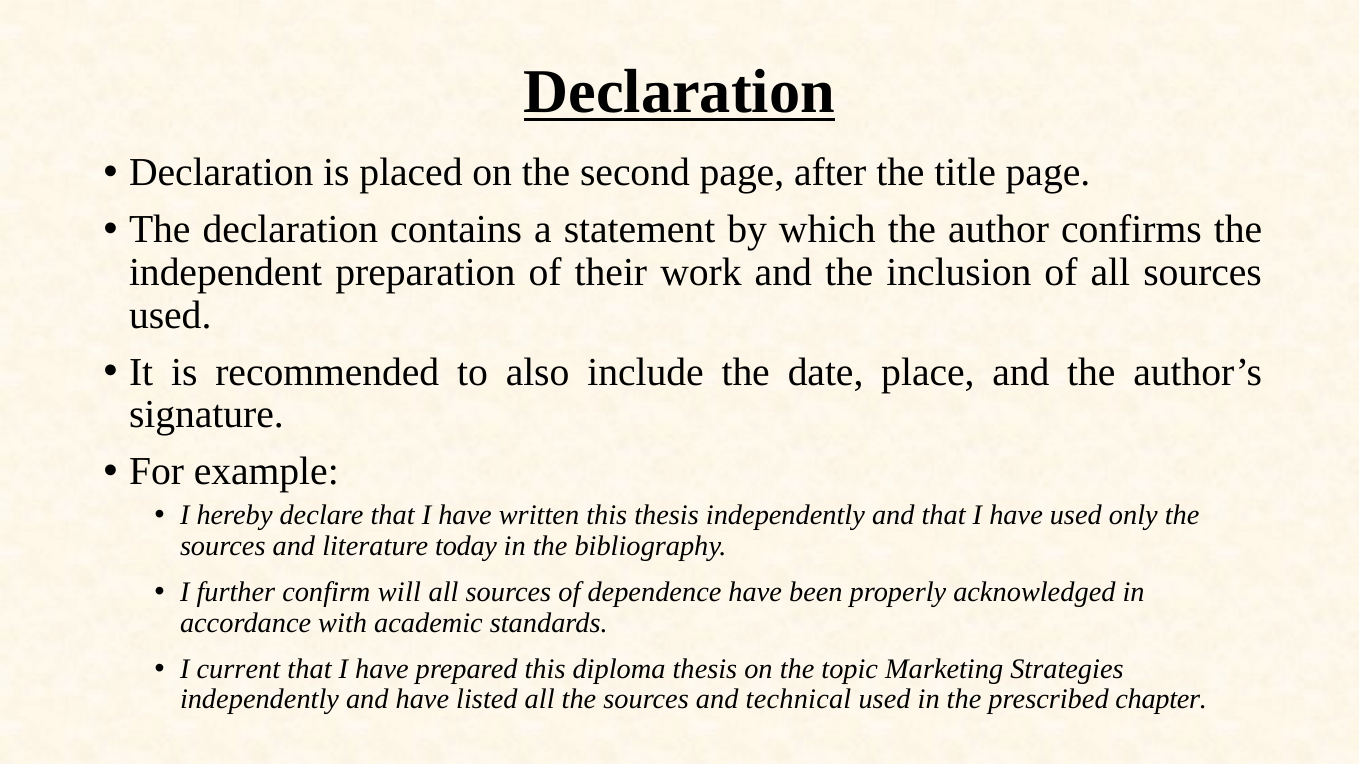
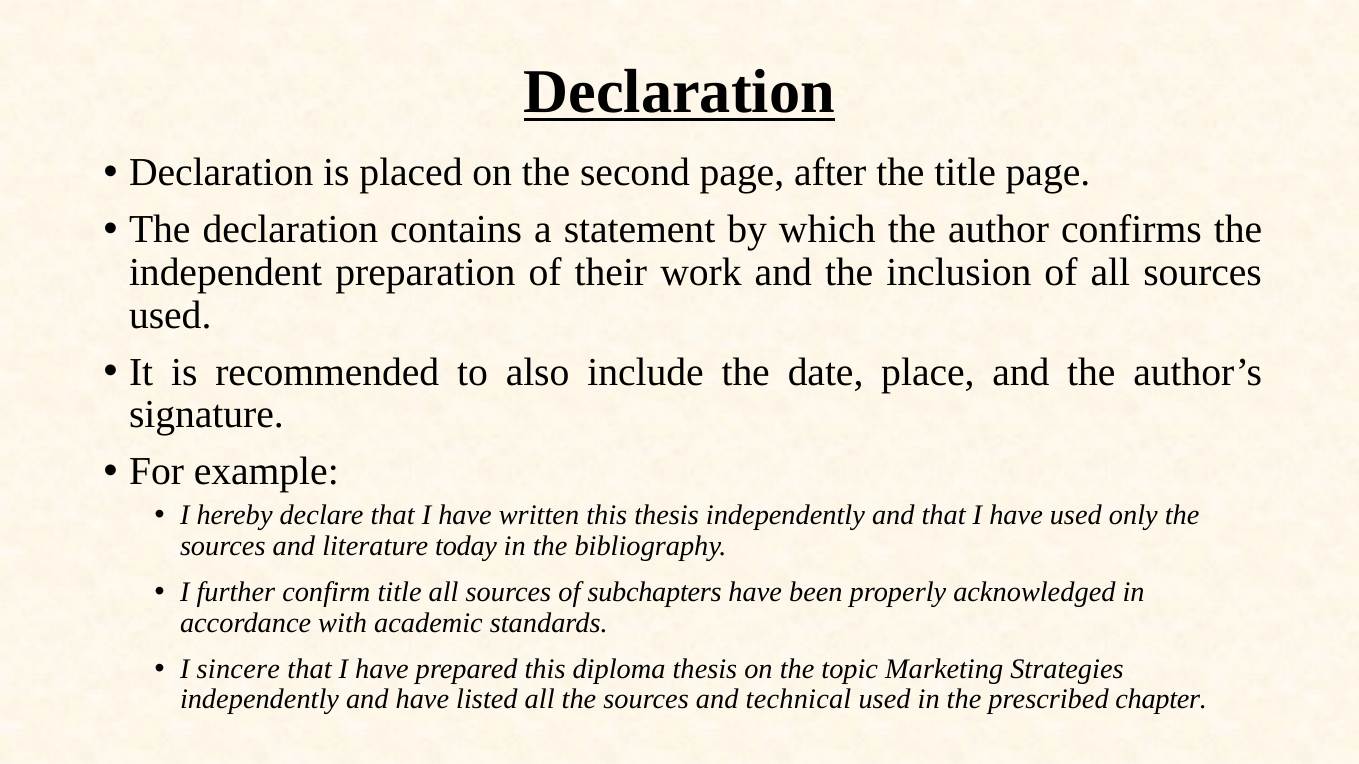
confirm will: will -> title
dependence: dependence -> subchapters
current: current -> sincere
